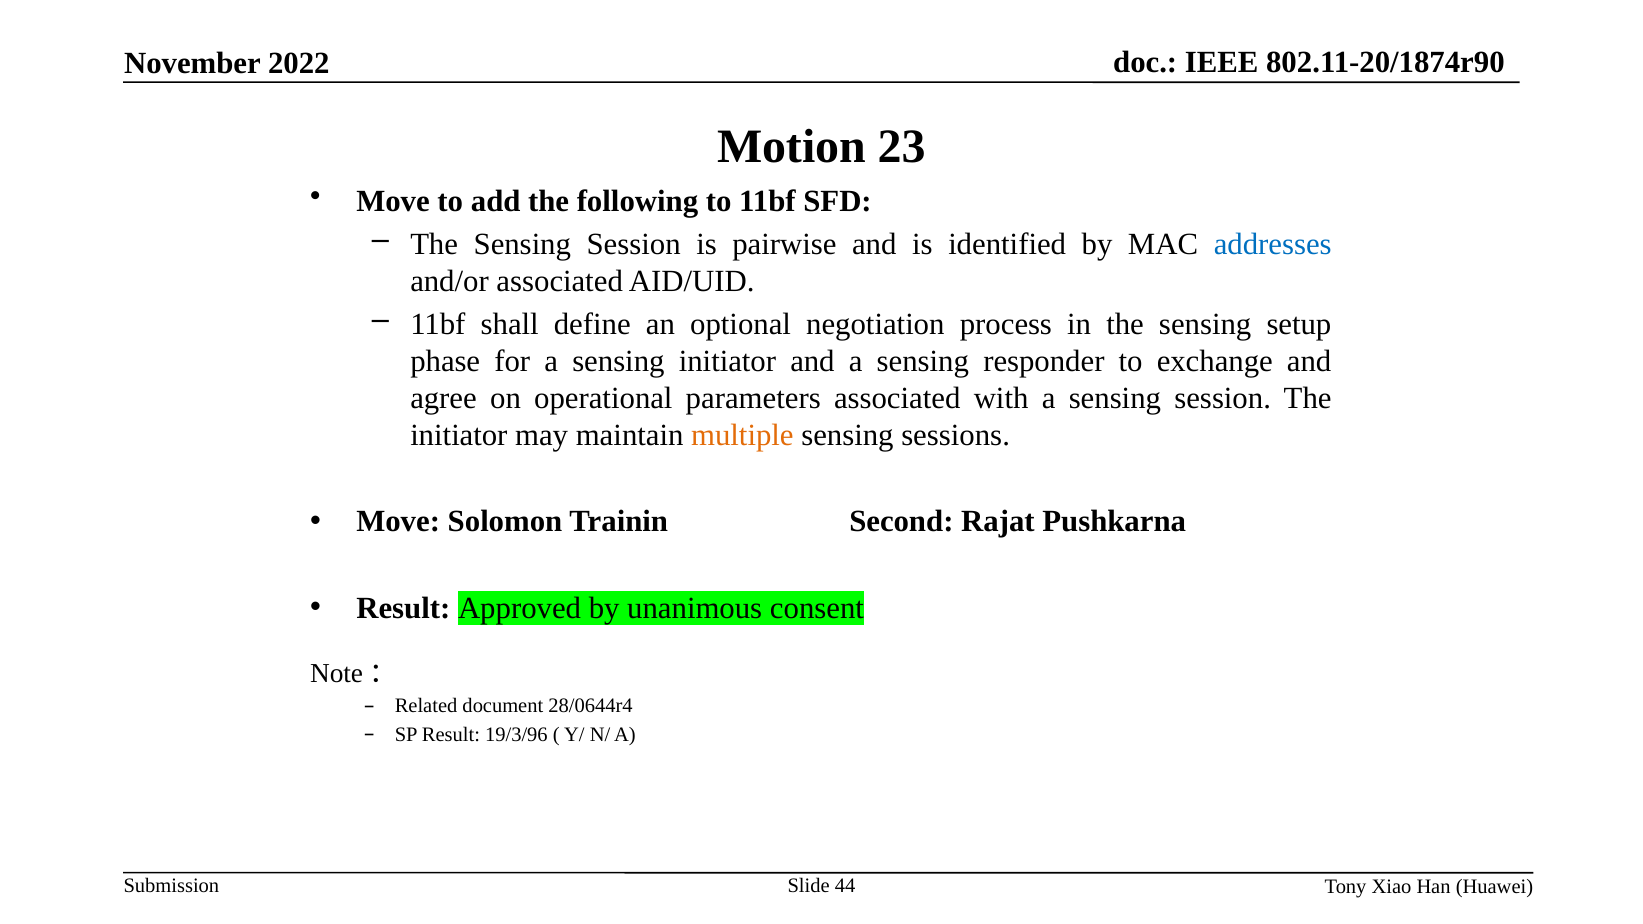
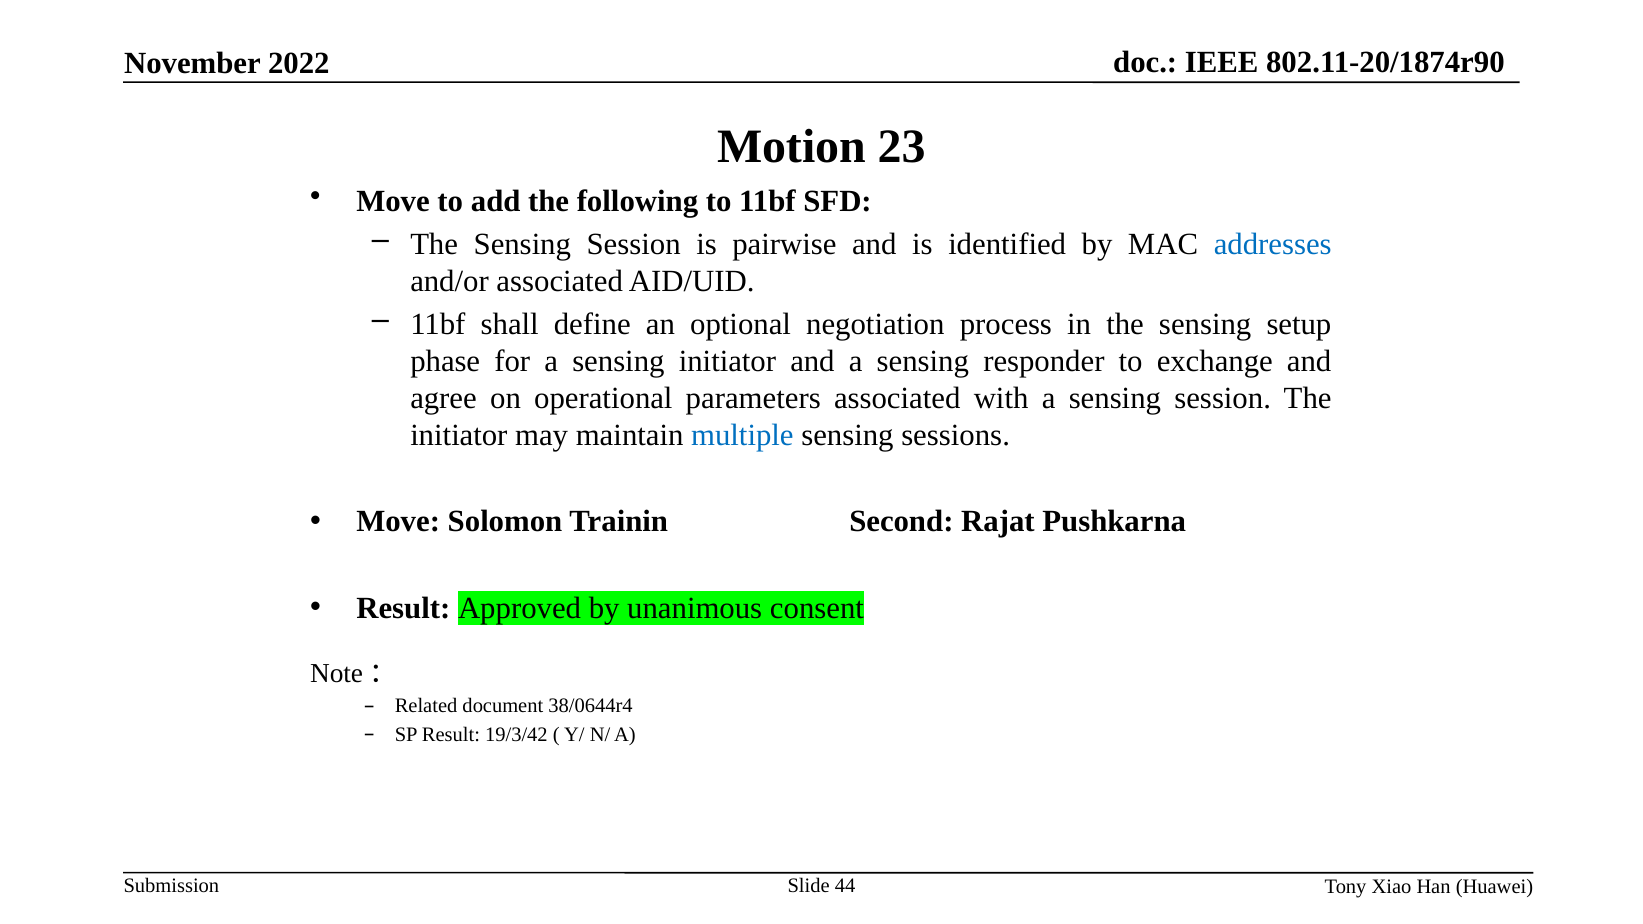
multiple colour: orange -> blue
28/0644r4: 28/0644r4 -> 38/0644r4
19/3/96: 19/3/96 -> 19/3/42
